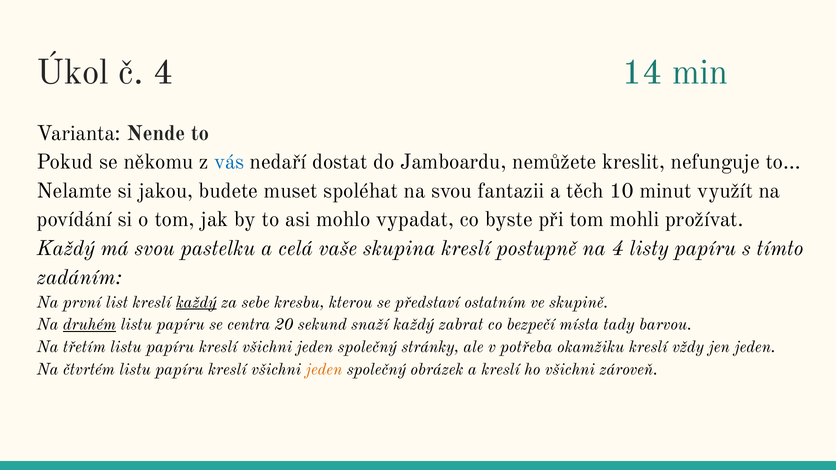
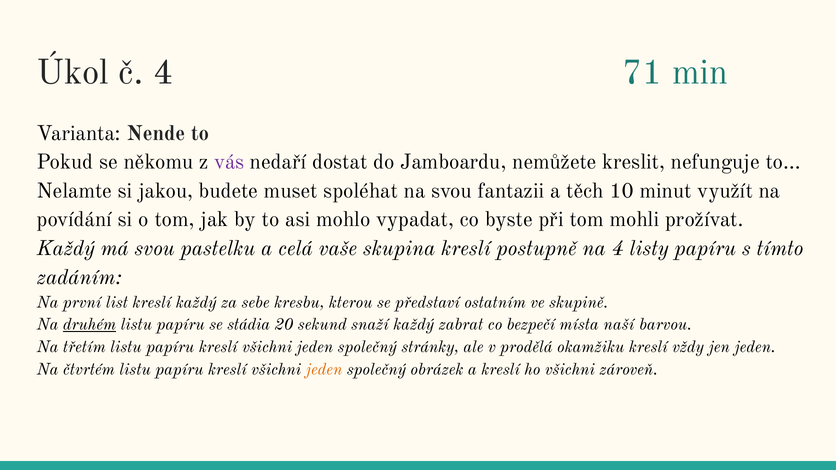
14: 14 -> 71
vás colour: blue -> purple
každý at (196, 302) underline: present -> none
centra: centra -> stádia
tady: tady -> naší
potřeba: potřeba -> prodělá
